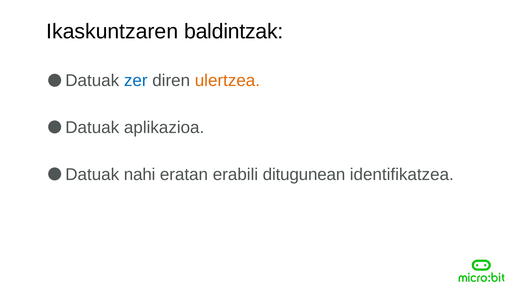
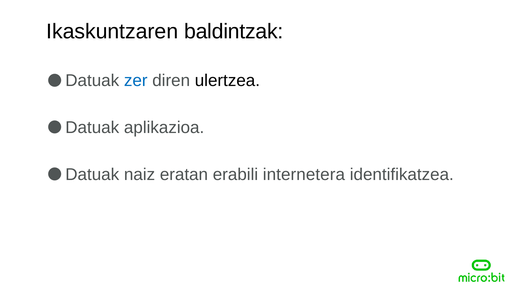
ulertzea colour: orange -> black
nahi: nahi -> naiz
ditugunean: ditugunean -> internetera
